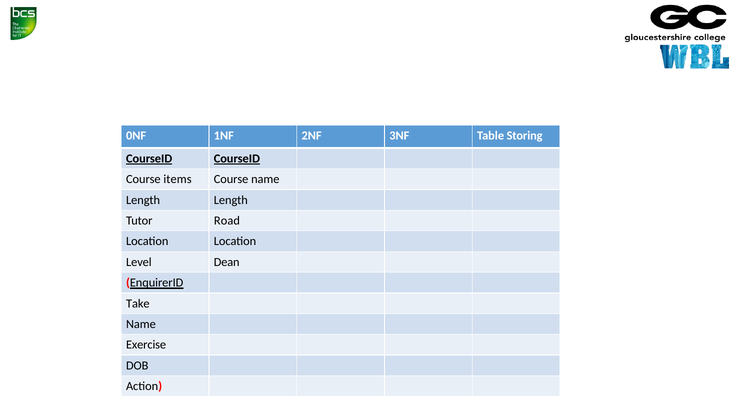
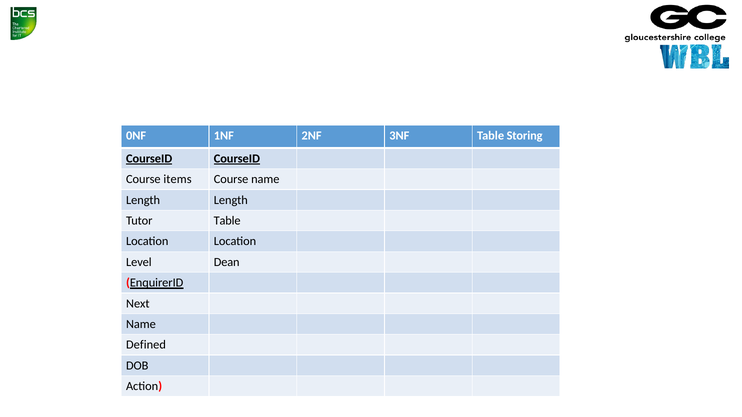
Tutor Road: Road -> Table
Take: Take -> Next
Exercise: Exercise -> Defined
